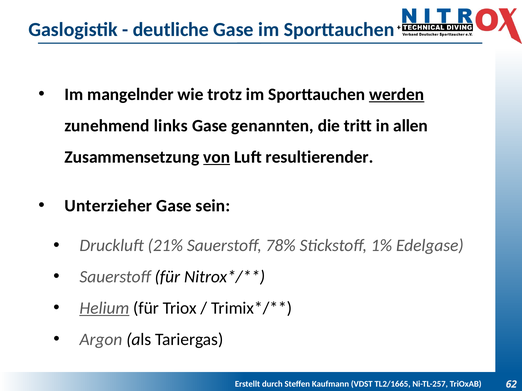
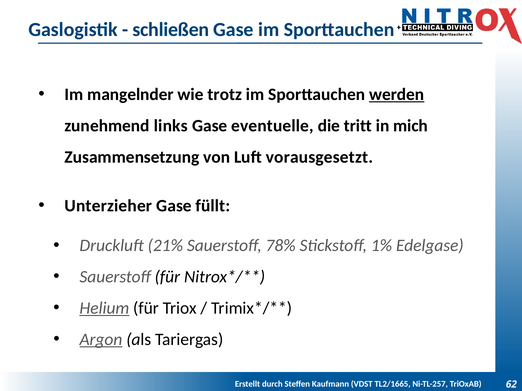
deutliche: deutliche -> schließen
genannten: genannten -> eventuelle
allen: allen -> mich
von underline: present -> none
resultierender: resultierender -> vorausgesetzt
sein: sein -> füllt
Argon underline: none -> present
